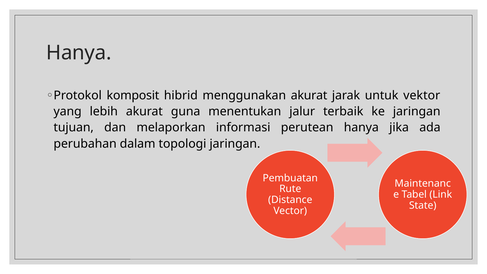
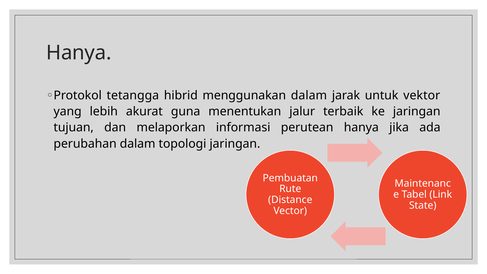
komposit: komposit -> tetangga
menggunakan akurat: akurat -> dalam
